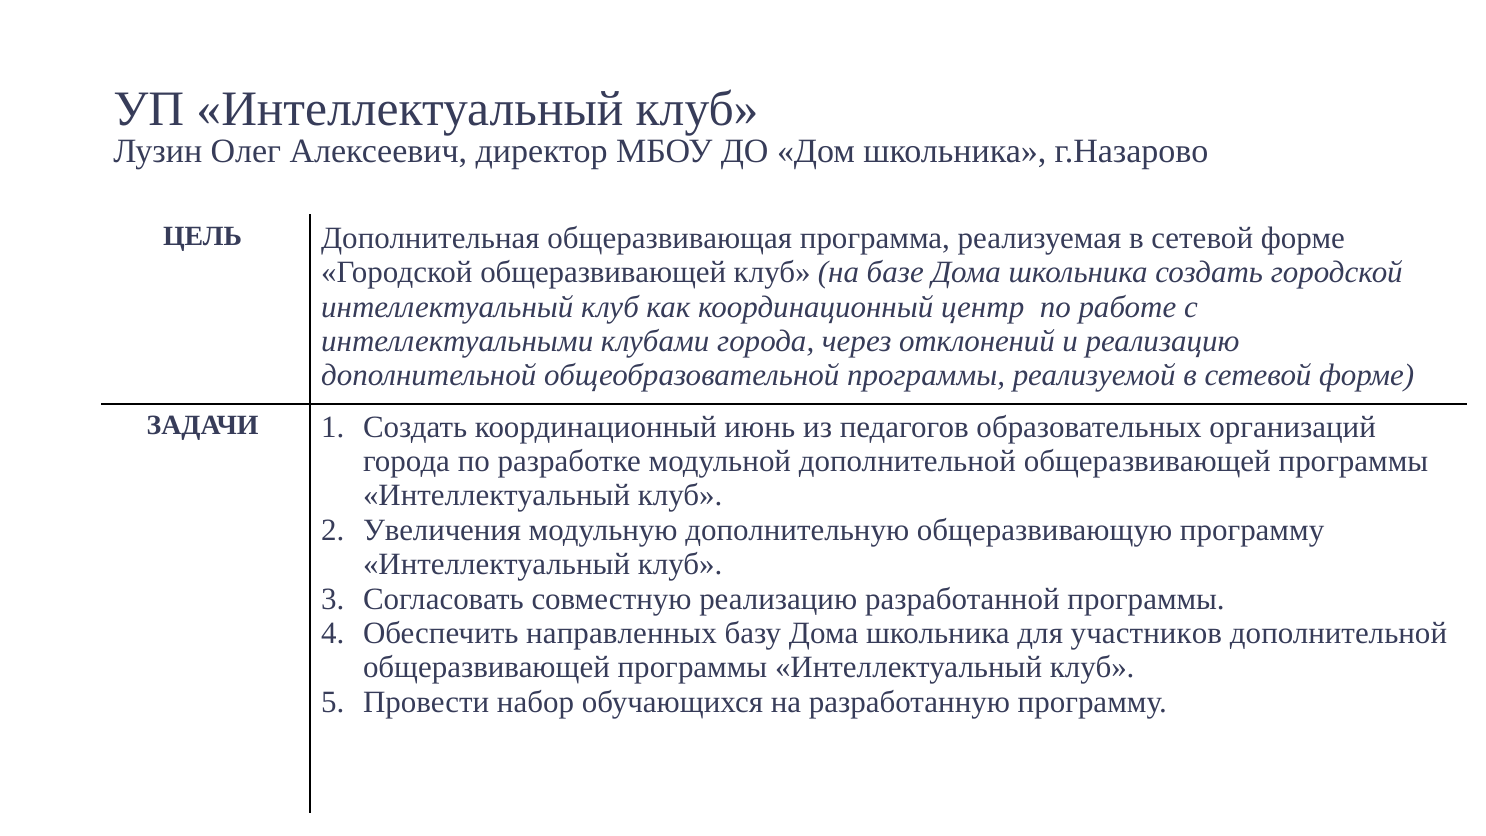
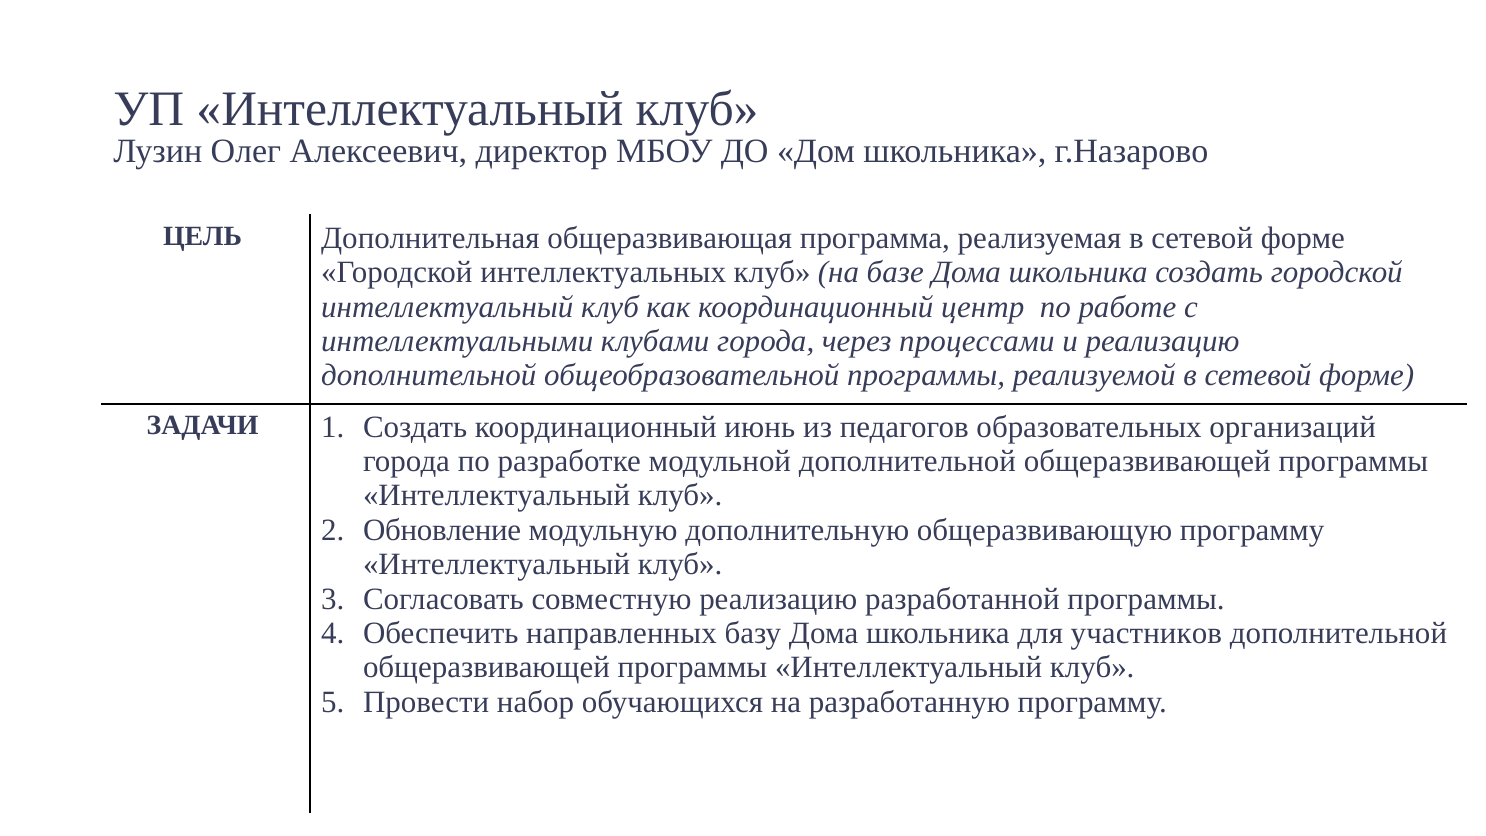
Городской общеразвивающей: общеразвивающей -> интеллектуальных
отклонений: отклонений -> процессами
Увеличения: Увеличения -> Обновление
